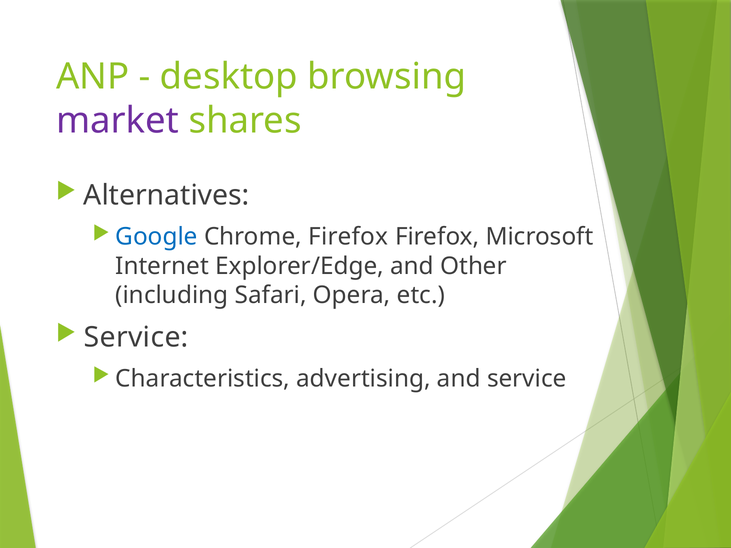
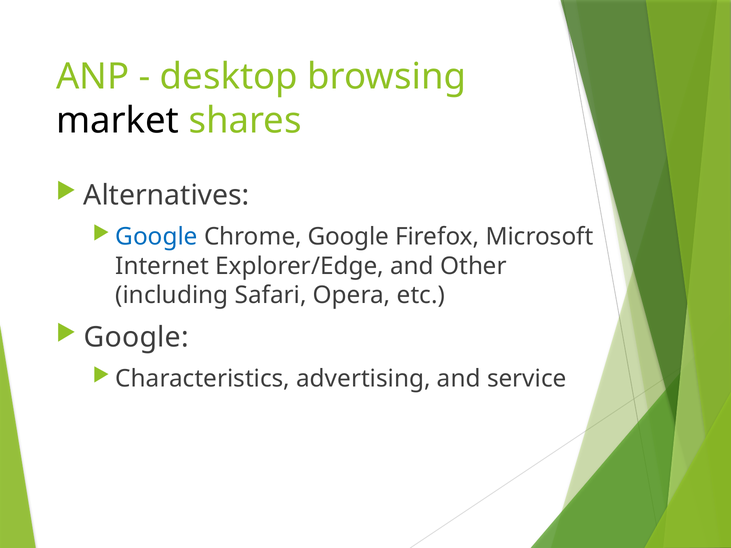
market colour: purple -> black
Chrome Firefox: Firefox -> Google
Service at (136, 337): Service -> Google
